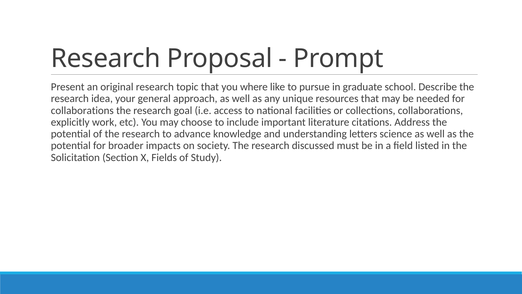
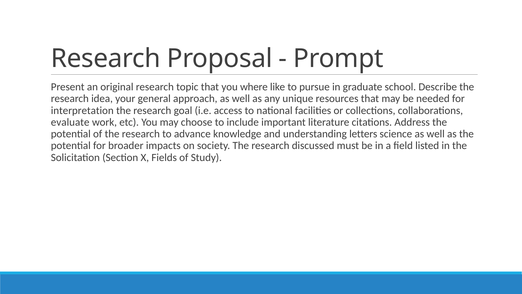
collaborations at (82, 110): collaborations -> interpretation
explicitly: explicitly -> evaluate
